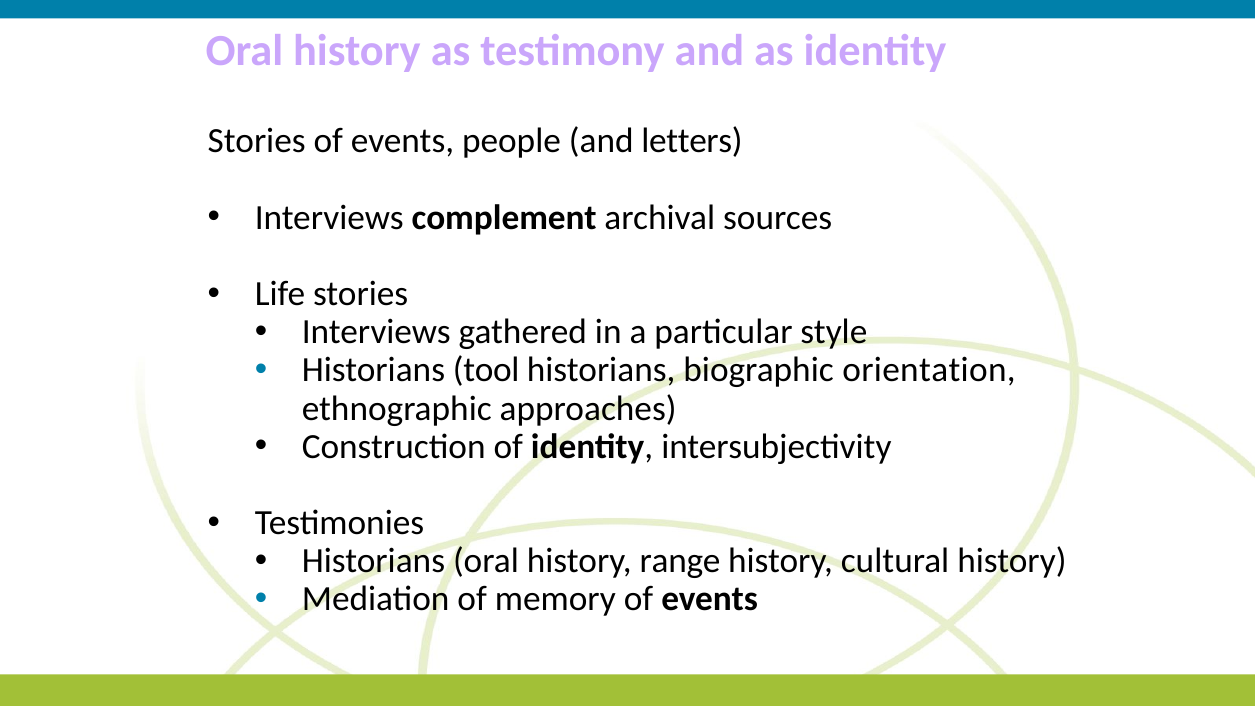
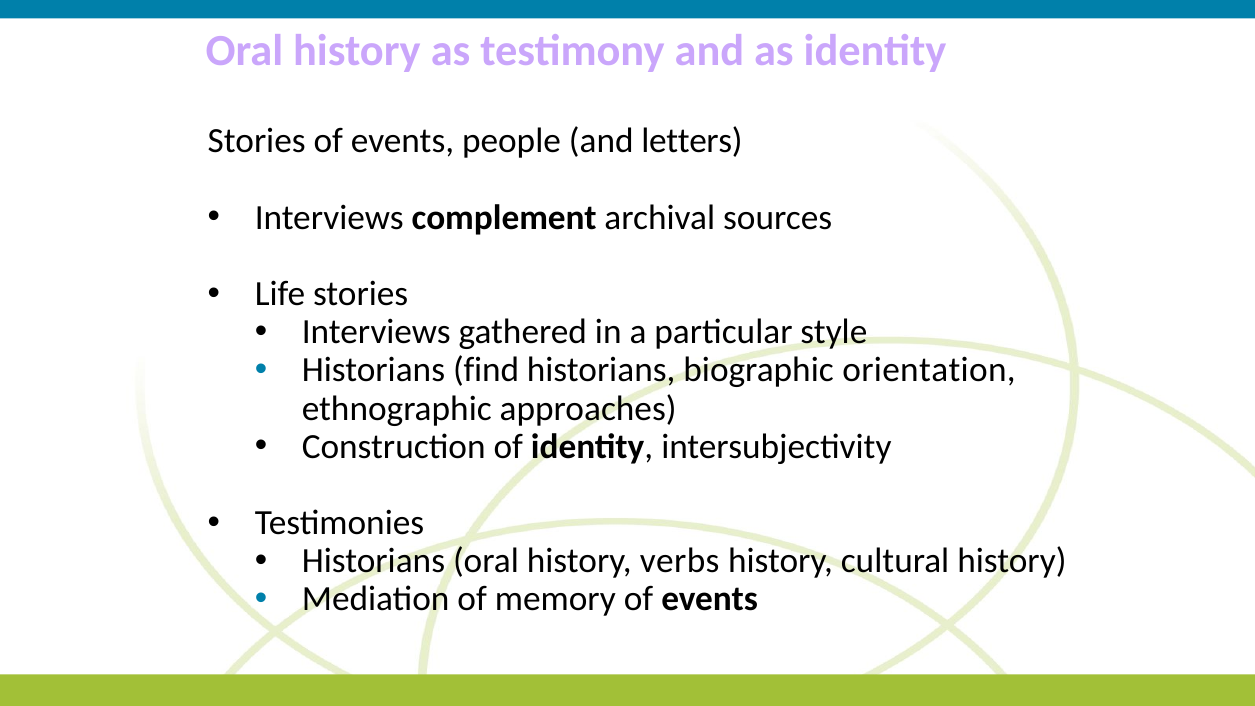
tool: tool -> find
range: range -> verbs
